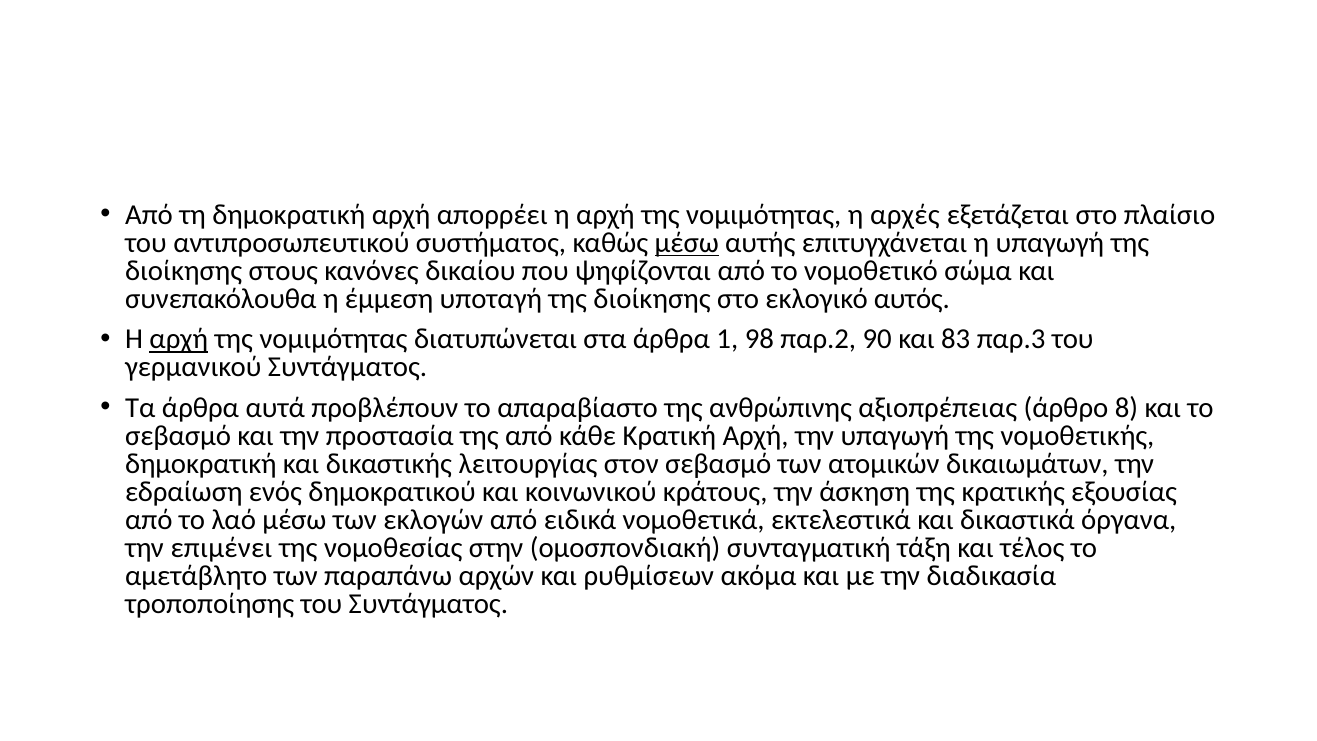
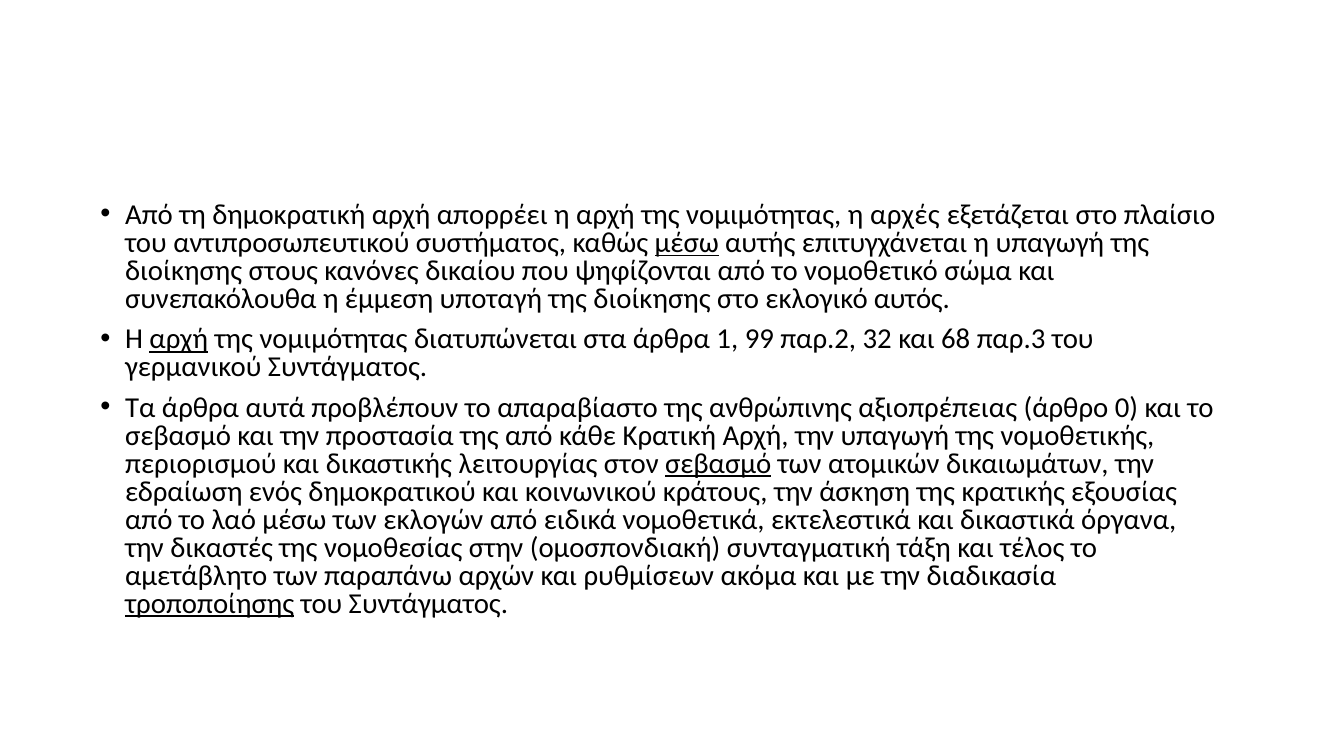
98: 98 -> 99
90: 90 -> 32
83: 83 -> 68
8: 8 -> 0
δημοκρατική at (201, 464): δημοκρατική -> περιορισμού
σεβασμό at (718, 464) underline: none -> present
επιμένει: επιμένει -> δικαστές
τροποποίησης underline: none -> present
